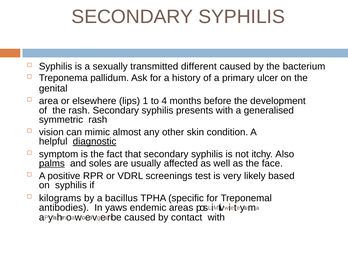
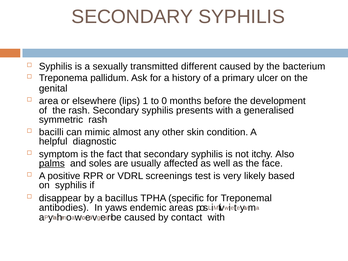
4: 4 -> 0
vision: vision -> bacilli
diagnostic underline: present -> none
kilograms: kilograms -> disappear
